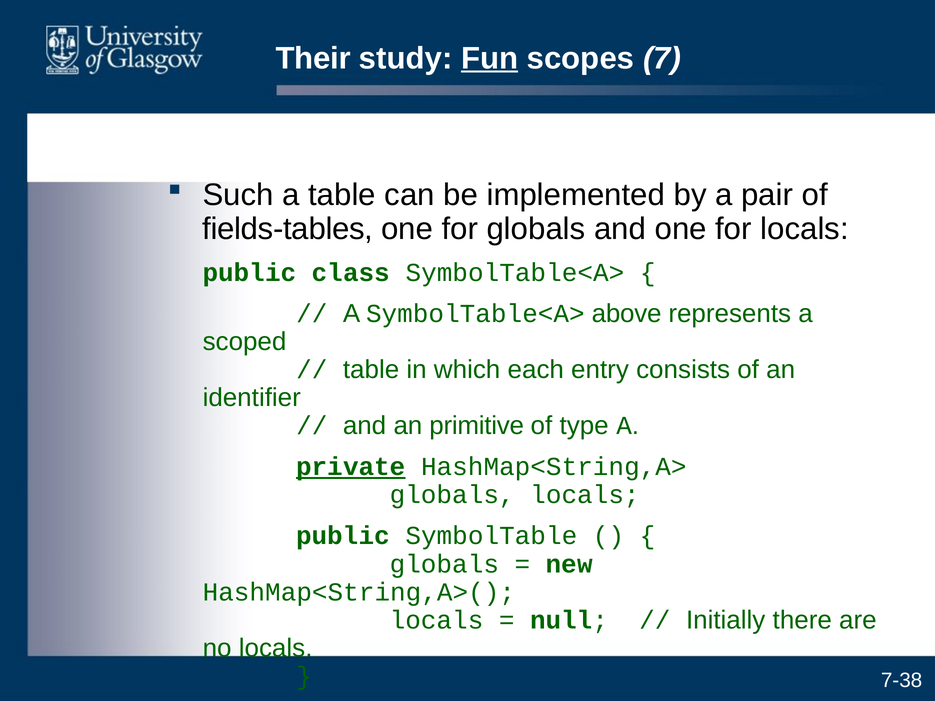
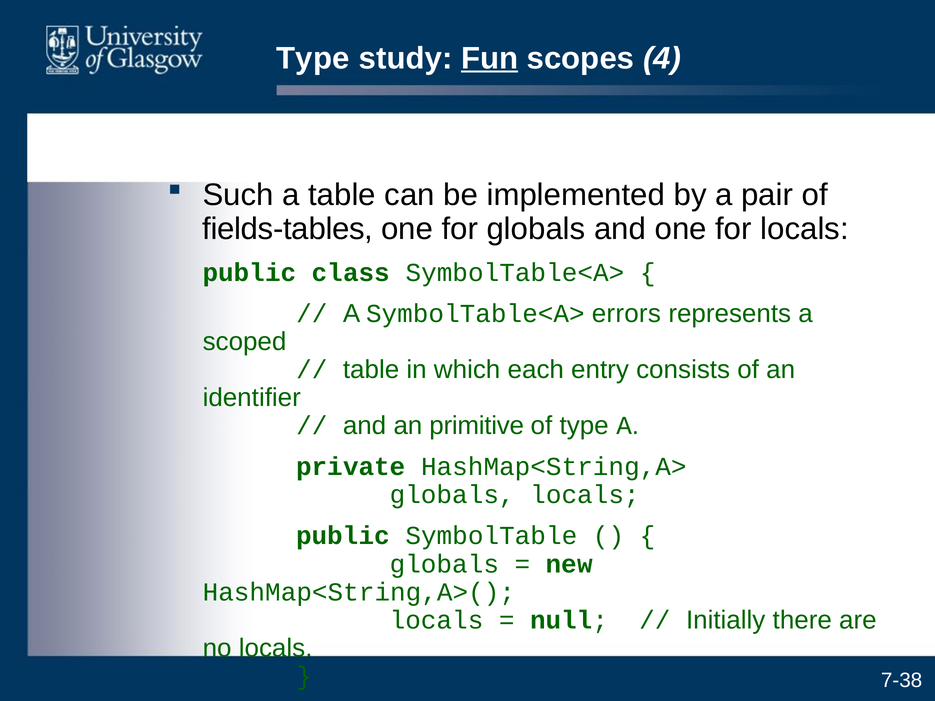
Their at (313, 58): Their -> Type
7: 7 -> 4
above: above -> errors
private underline: present -> none
